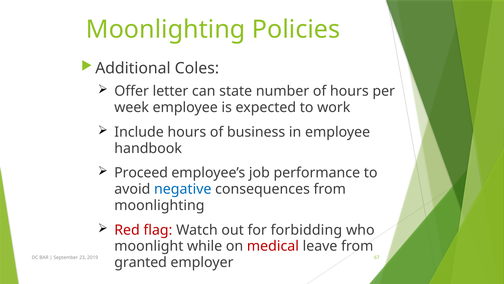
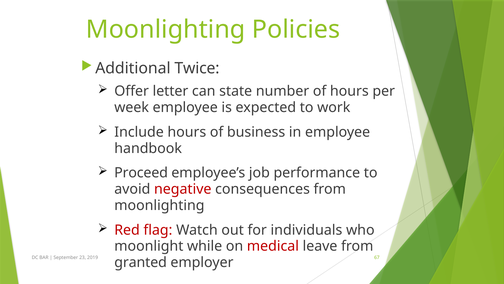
Coles: Coles -> Twice
negative colour: blue -> red
forbidding: forbidding -> individuals
